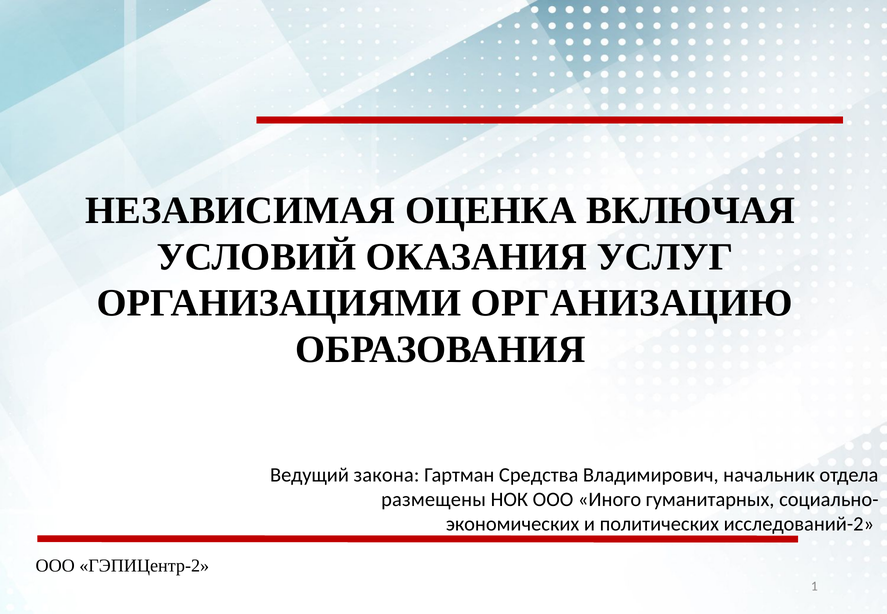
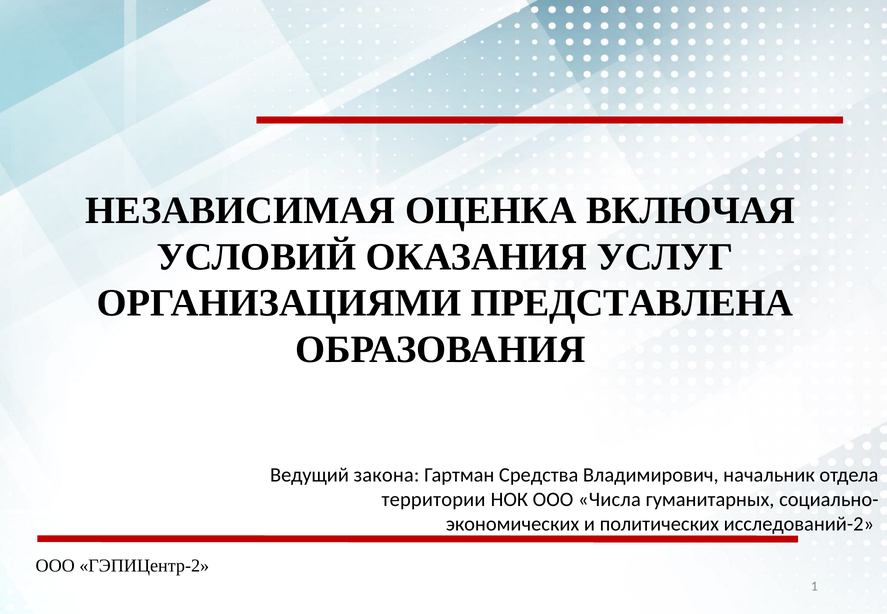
ОРГАНИЗАЦИЮ: ОРГАНИЗАЦИЮ -> ПРЕДСТАВЛЕНА
размещены: размещены -> территории
Иного: Иного -> Числа
